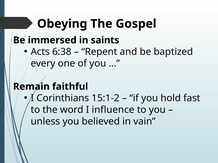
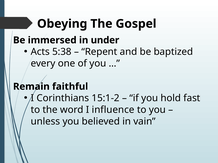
saints: saints -> under
6:38: 6:38 -> 5:38
